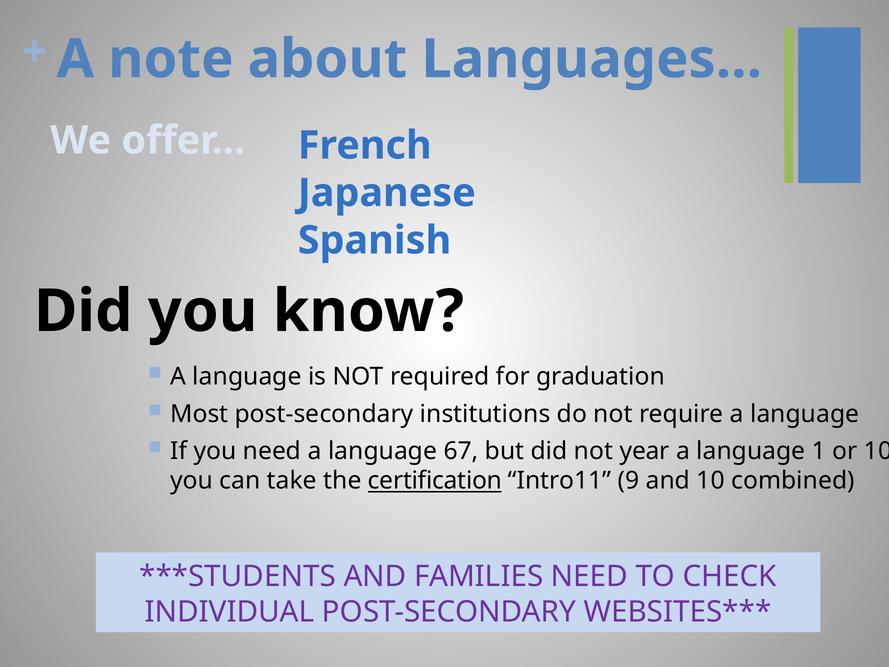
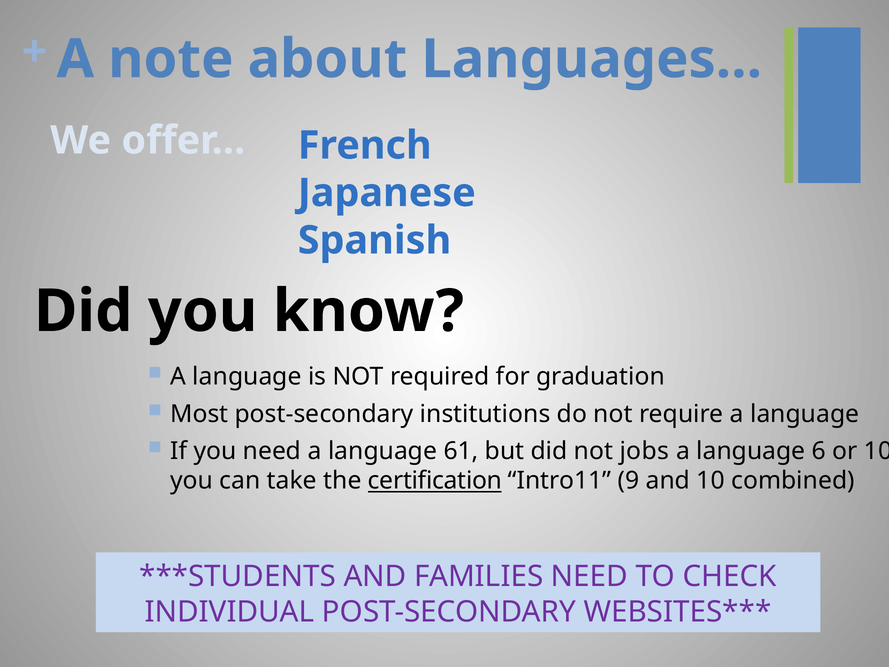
67: 67 -> 61
year: year -> jobs
1: 1 -> 6
